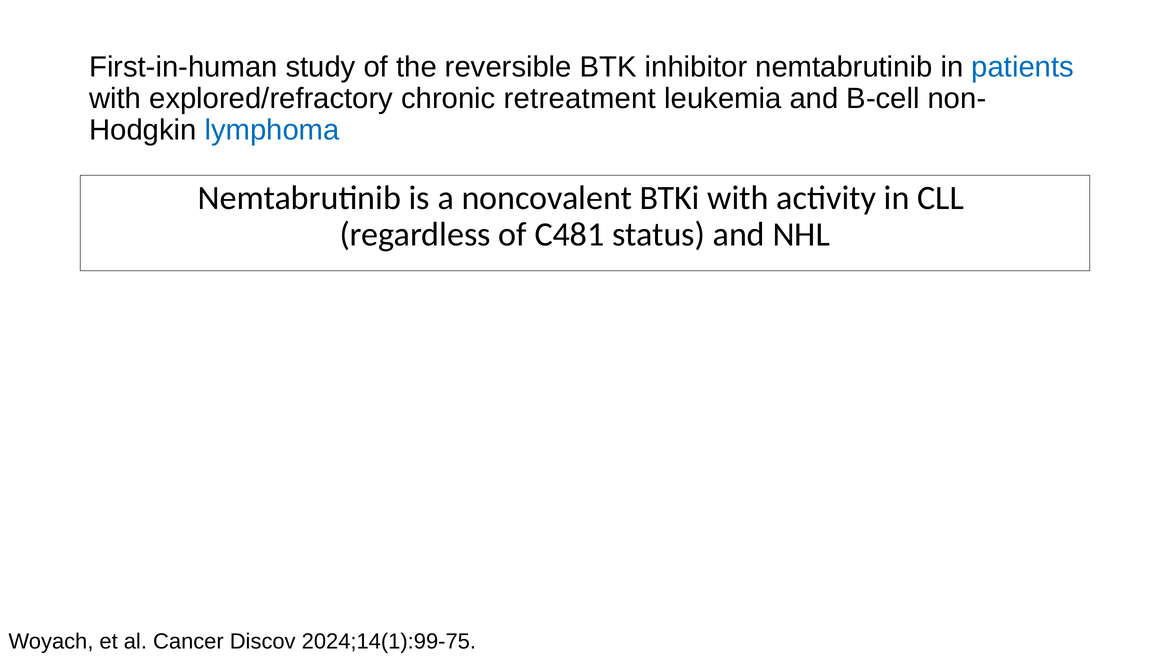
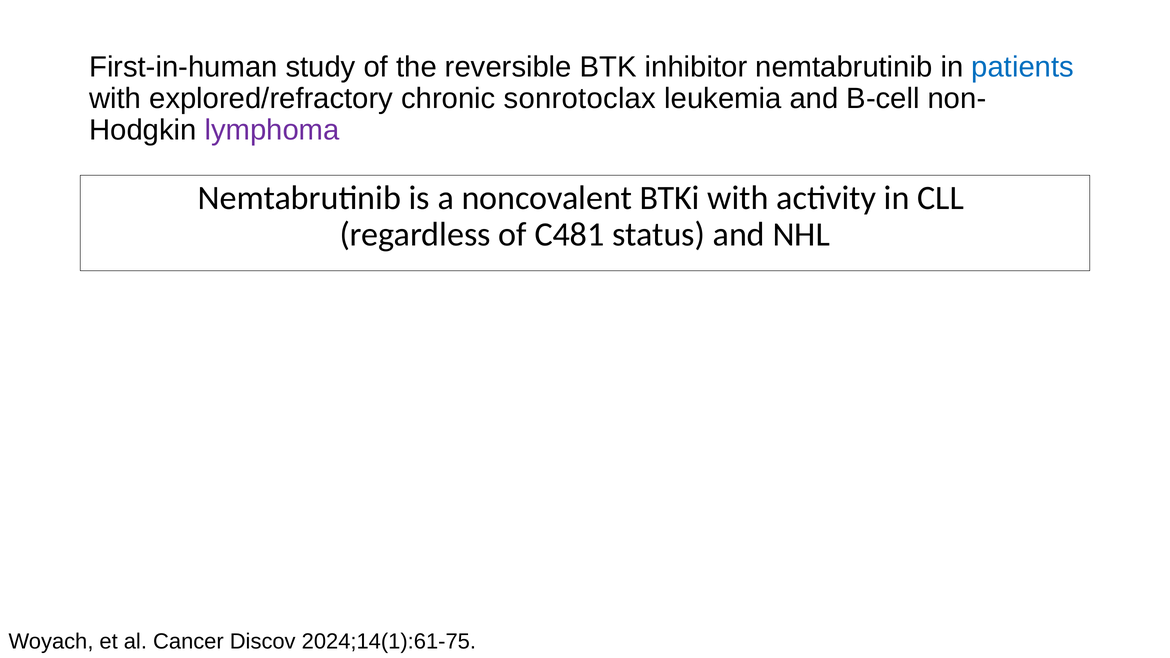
retreatment: retreatment -> sonrotoclax
lymphoma colour: blue -> purple
2024;14(1):99-75: 2024;14(1):99-75 -> 2024;14(1):61-75
